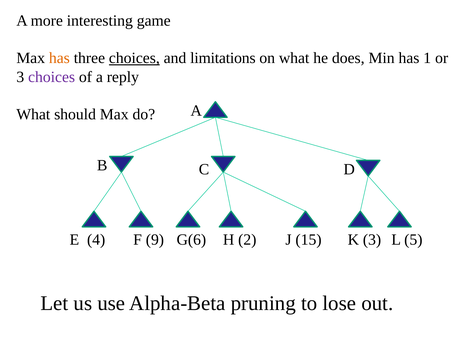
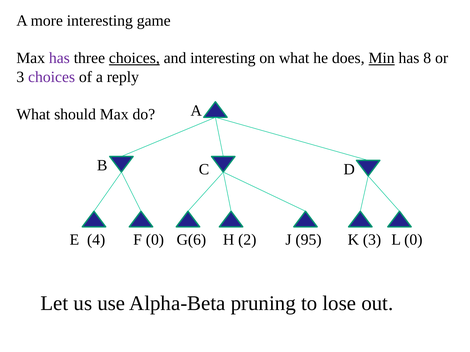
has at (59, 58) colour: orange -> purple
and limitations: limitations -> interesting
Min underline: none -> present
1: 1 -> 8
F 9: 9 -> 0
15: 15 -> 95
L 5: 5 -> 0
